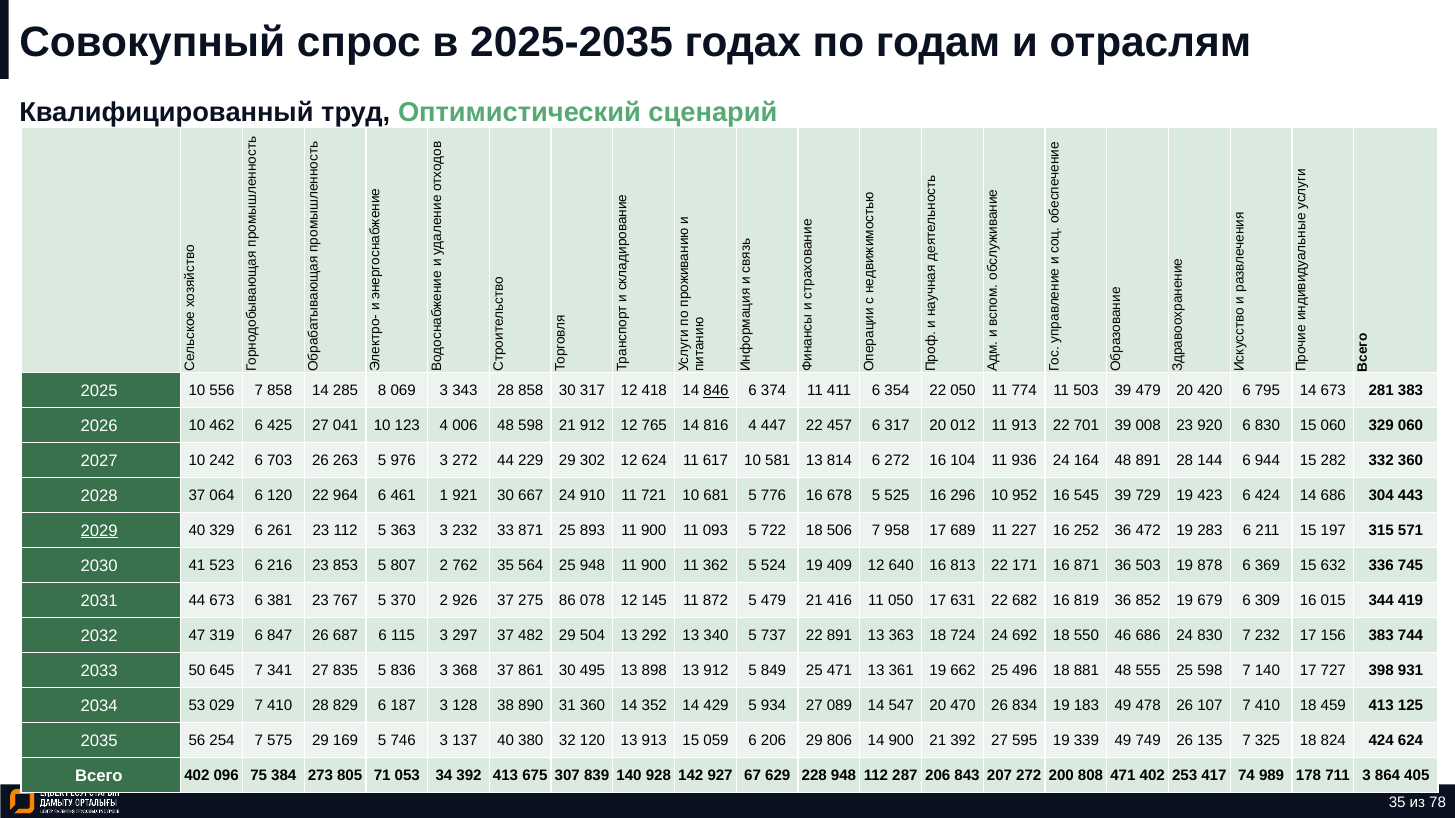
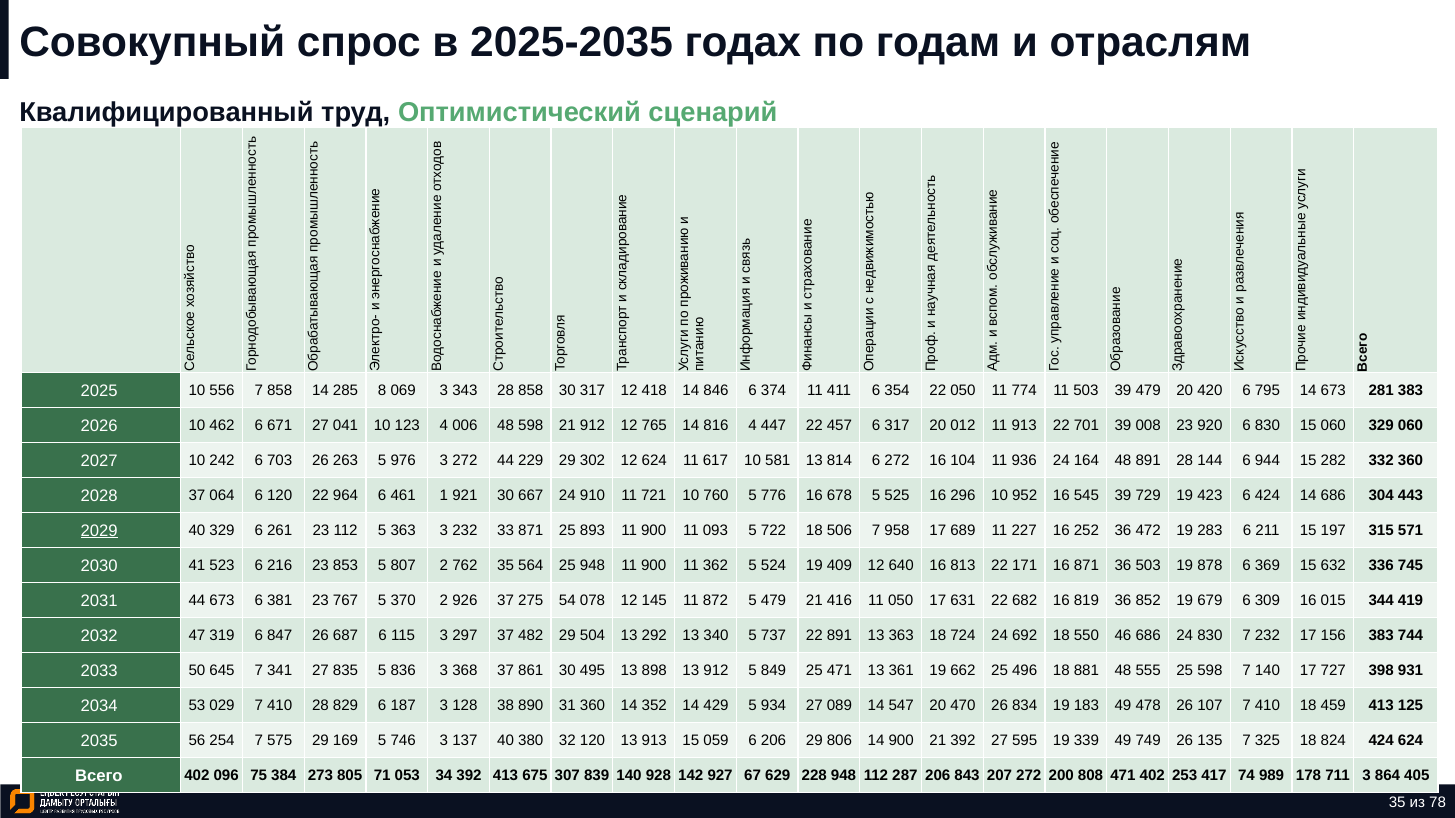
846 underline: present -> none
425: 425 -> 671
681: 681 -> 760
86: 86 -> 54
